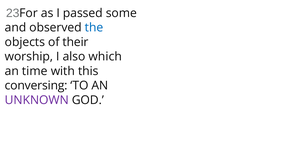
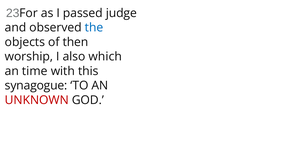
some: some -> judge
their: their -> then
conversing: conversing -> synagogue
UNKNOWN colour: purple -> red
